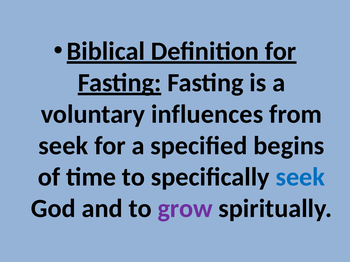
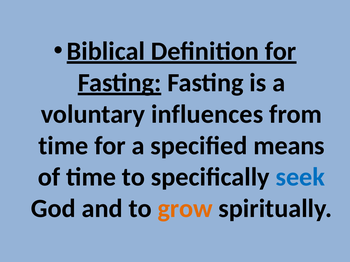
seek at (63, 146): seek -> time
begins: begins -> means
grow colour: purple -> orange
